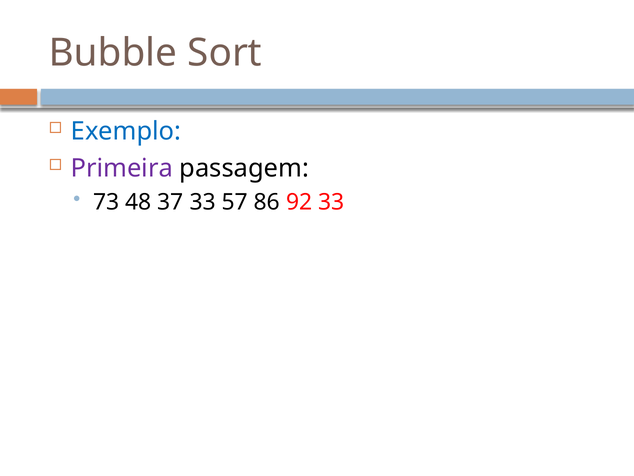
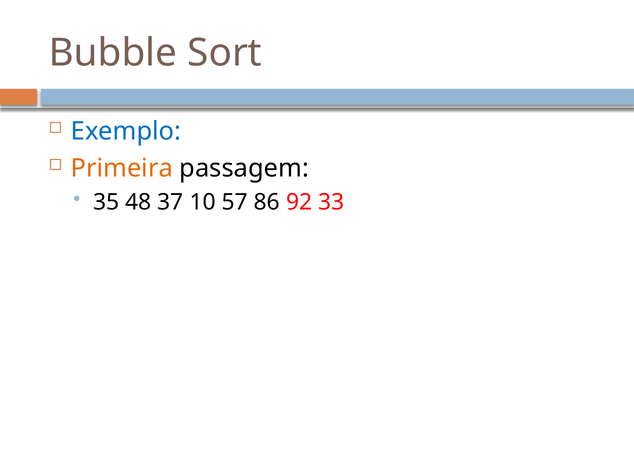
Primeira colour: purple -> orange
73: 73 -> 35
37 33: 33 -> 10
